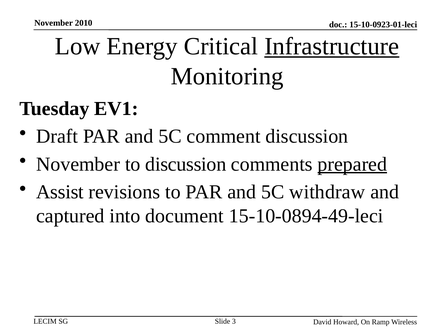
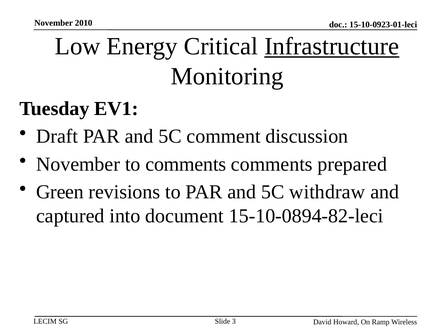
to discussion: discussion -> comments
prepared underline: present -> none
Assist: Assist -> Green
15-10-0894-49-leci: 15-10-0894-49-leci -> 15-10-0894-82-leci
